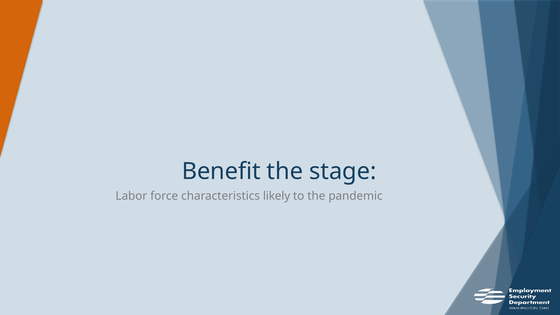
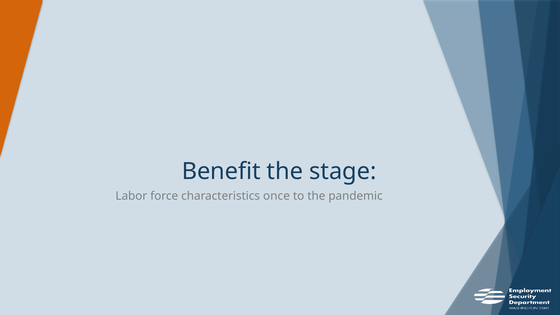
likely: likely -> once
